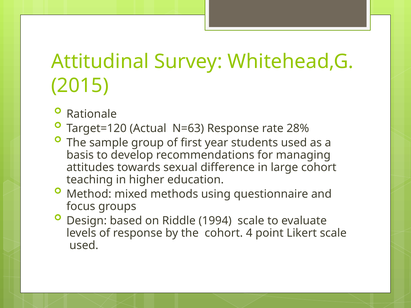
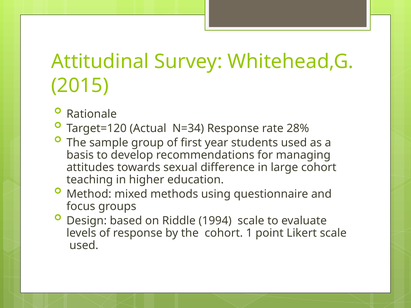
N=63: N=63 -> N=34
4: 4 -> 1
